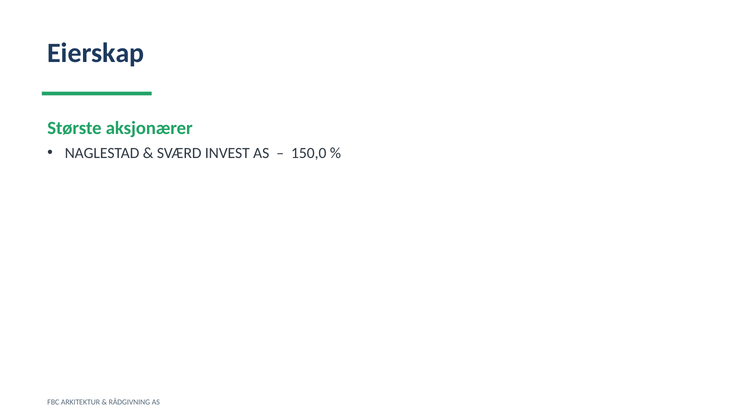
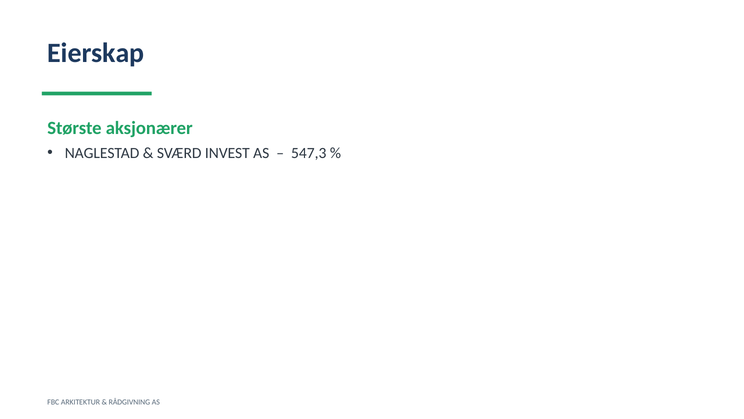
150,0: 150,0 -> 547,3
